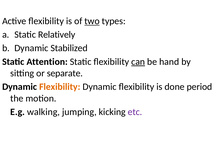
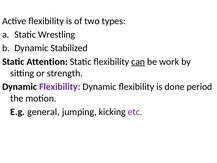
two underline: present -> none
Relatively: Relatively -> Wrestling
hand: hand -> work
separate: separate -> strength
Flexibility at (60, 87) colour: orange -> purple
walking: walking -> general
